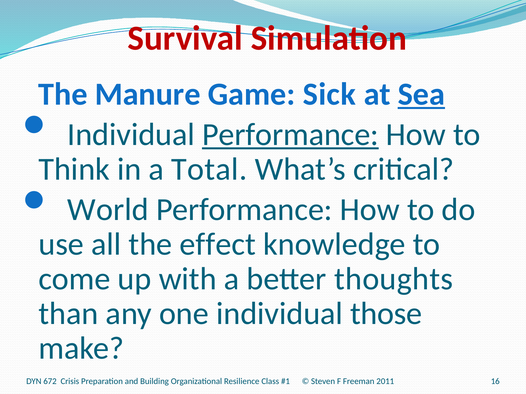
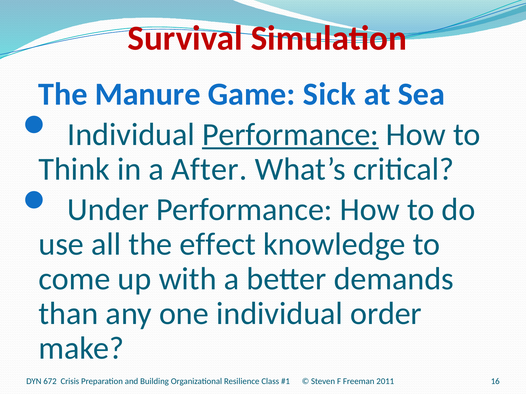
Sea underline: present -> none
Total: Total -> After
World: World -> Under
thoughts: thoughts -> demands
those: those -> order
